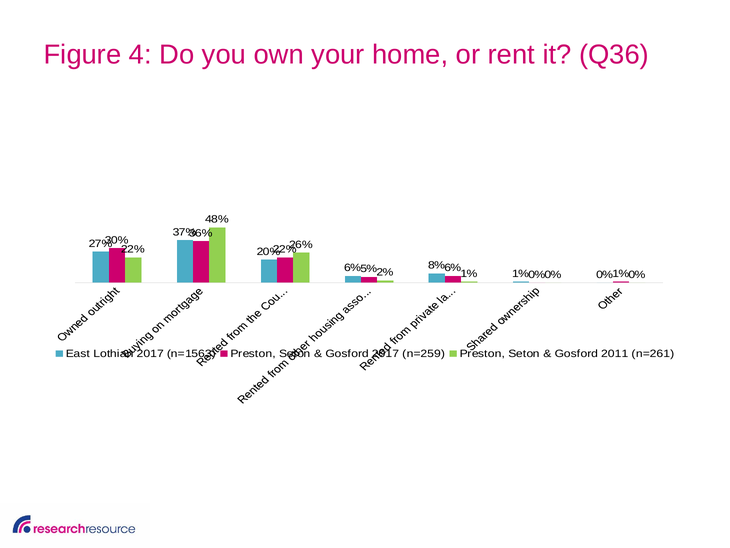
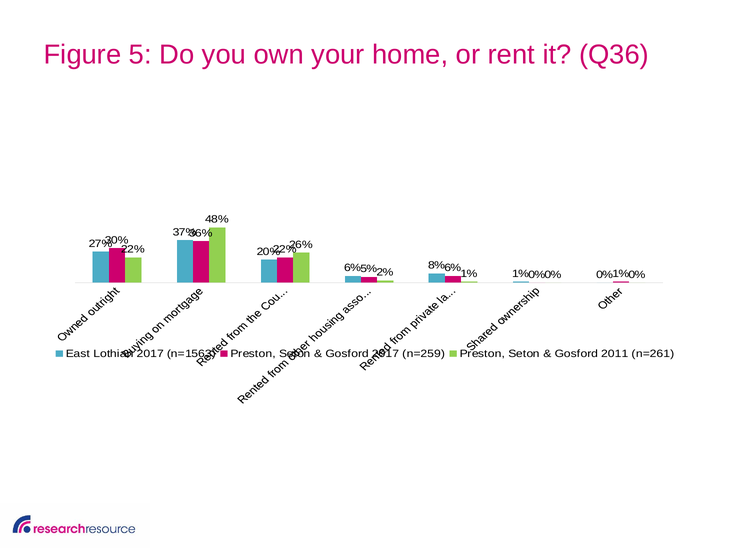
4: 4 -> 5
